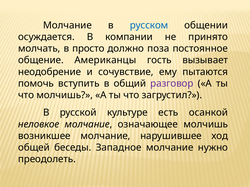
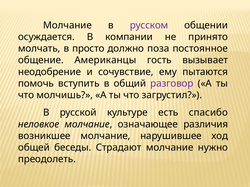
русском colour: blue -> purple
осанкой: осанкой -> спасибо
означающее молчишь: молчишь -> различия
Западное: Западное -> Страдают
